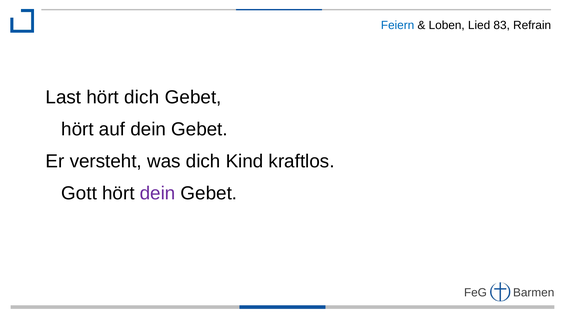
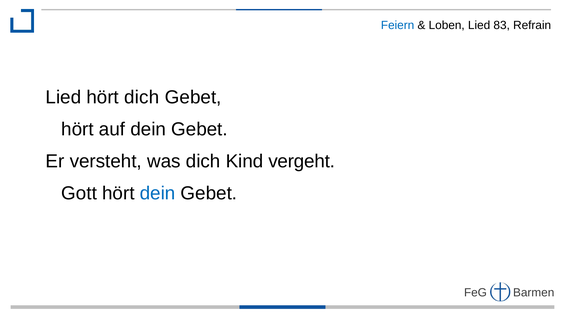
Last at (63, 97): Last -> Lied
kraftlos: kraftlos -> vergeht
dein at (158, 193) colour: purple -> blue
